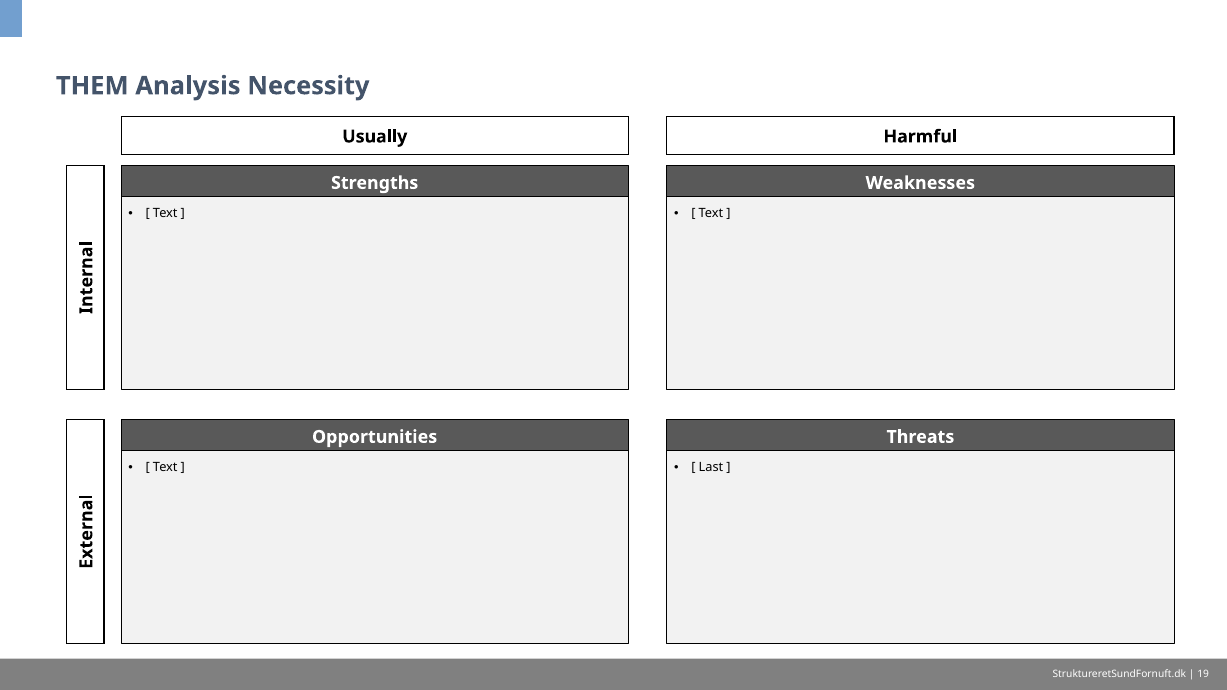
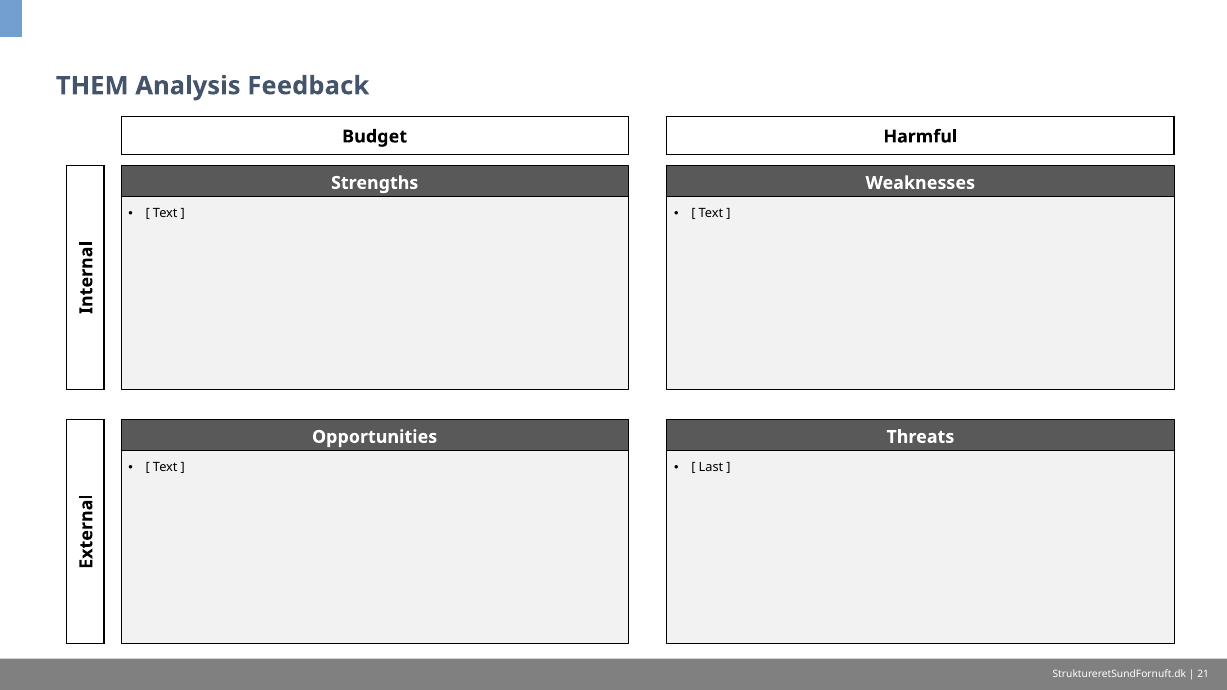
Necessity: Necessity -> Feedback
Usually: Usually -> Budget
19: 19 -> 21
